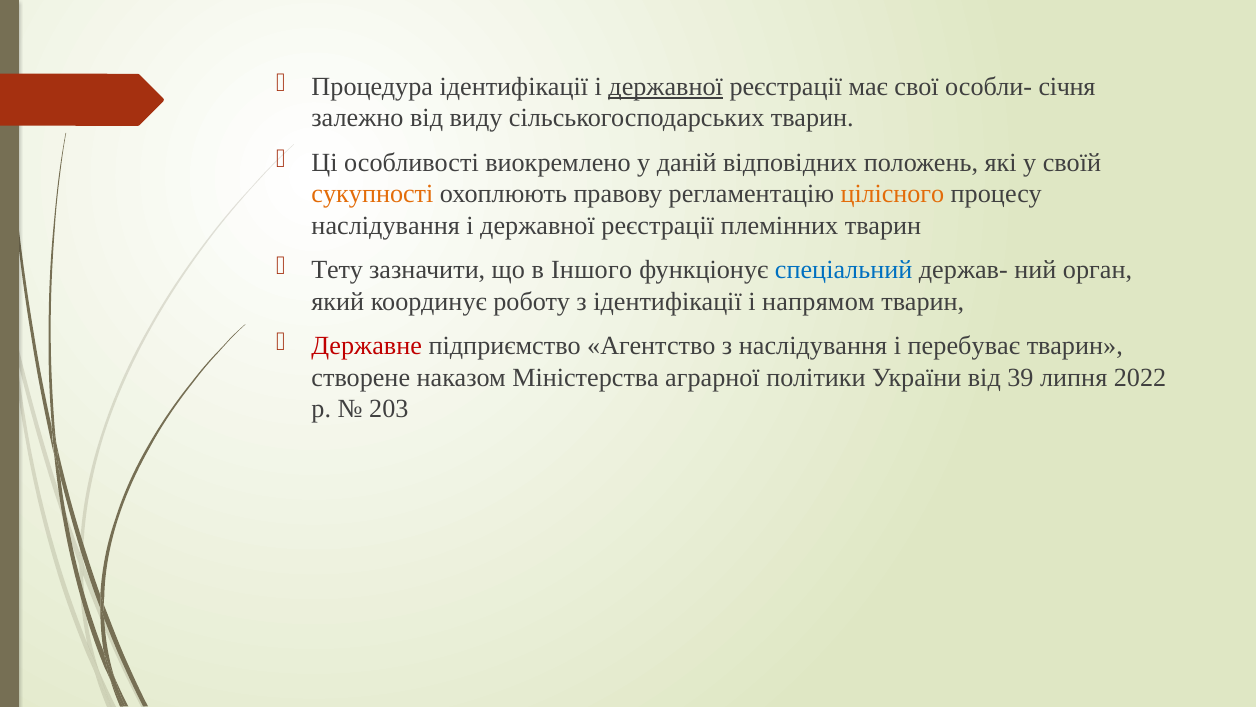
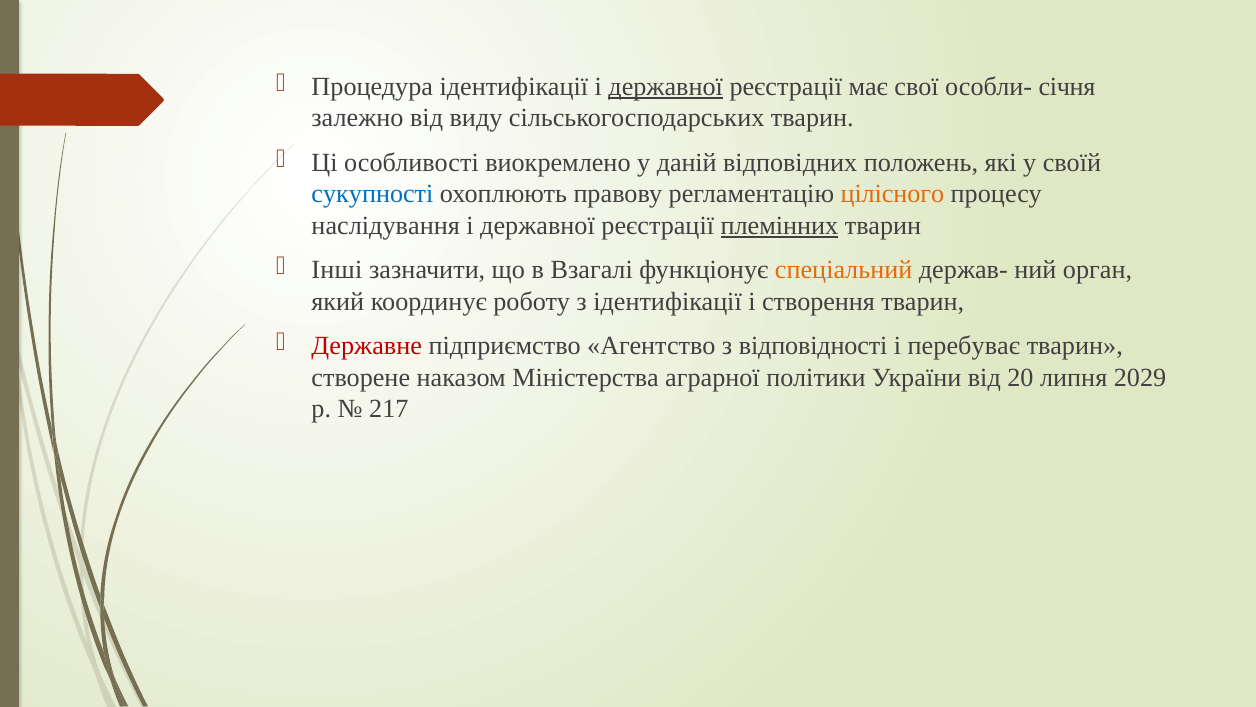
сукупності colour: orange -> blue
племінних underline: none -> present
Тету: Тету -> Інші
Іншого: Іншого -> Взагалі
спеціальний colour: blue -> orange
напрямом: напрямом -> створення
з наслідування: наслідування -> відповідності
39: 39 -> 20
2022: 2022 -> 2029
203: 203 -> 217
